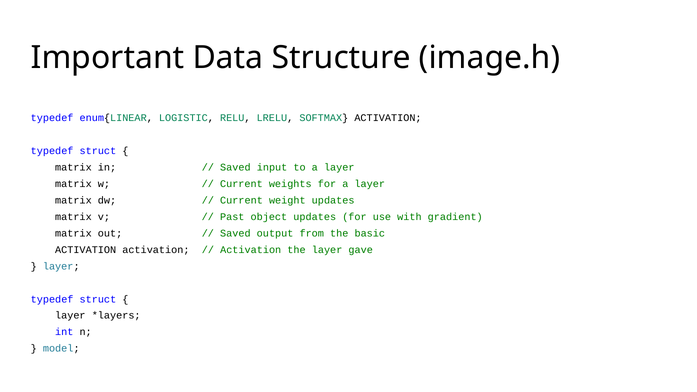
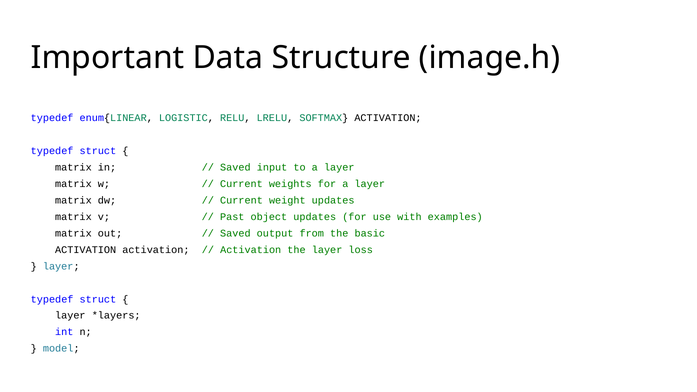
gradient: gradient -> examples
gave: gave -> loss
